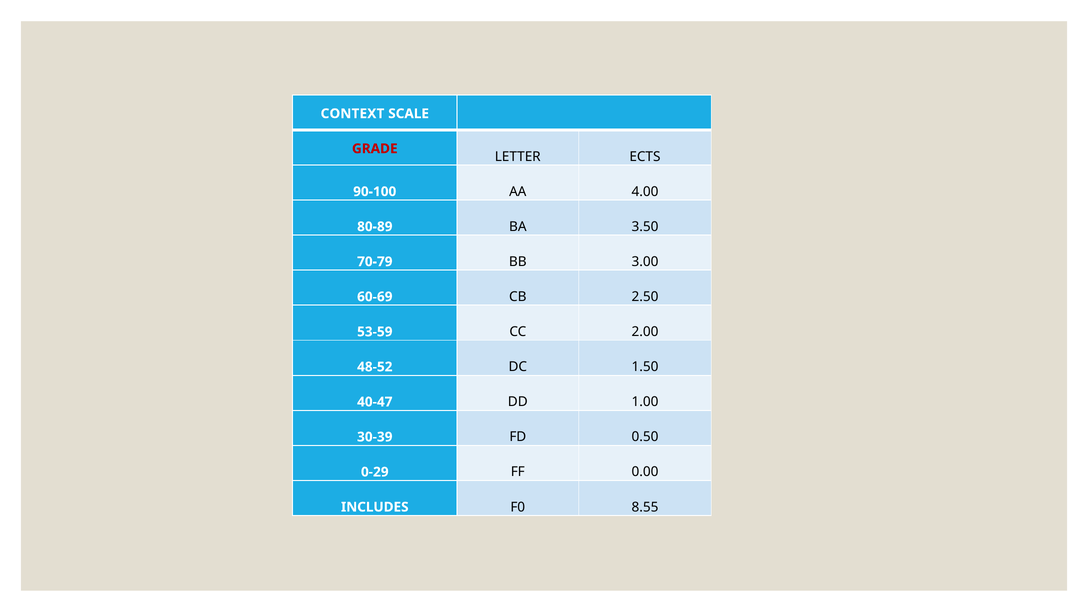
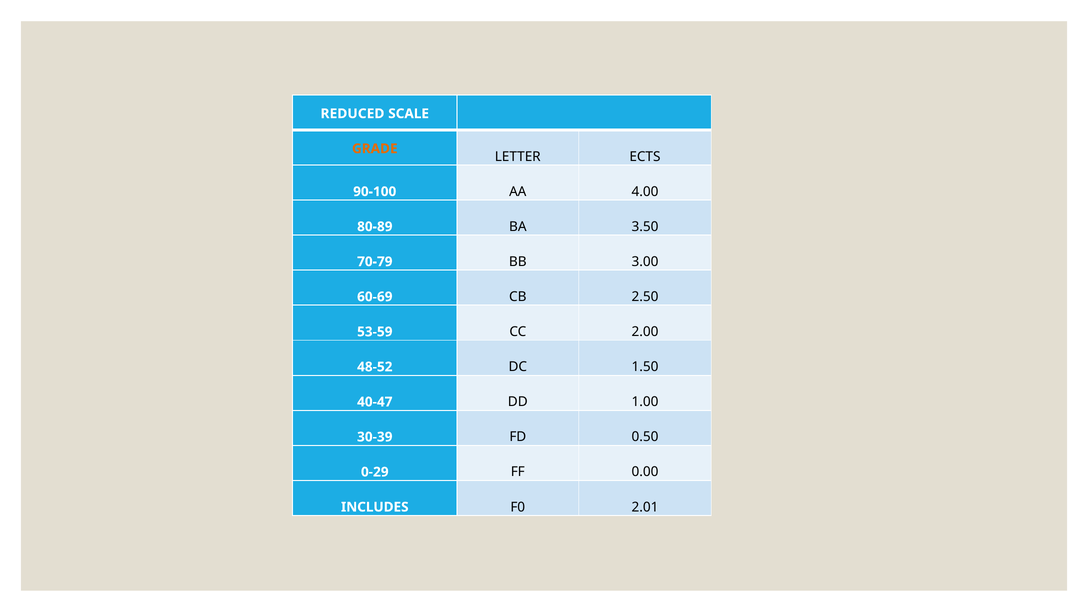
CONTEXT: CONTEXT -> REDUCED
GRADE colour: red -> orange
8.55: 8.55 -> 2.01
